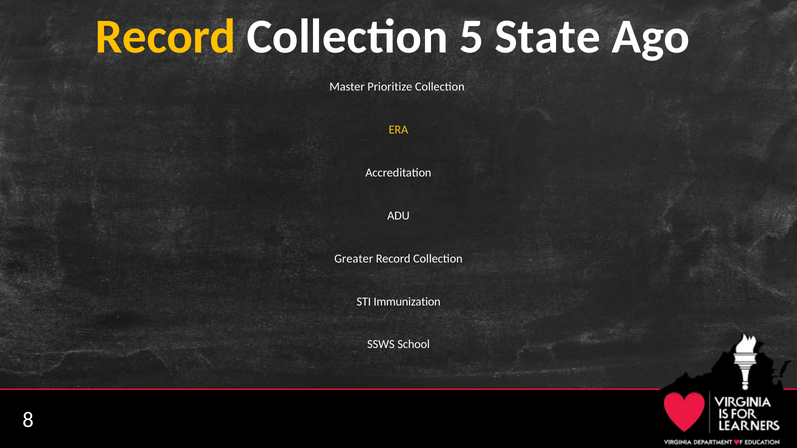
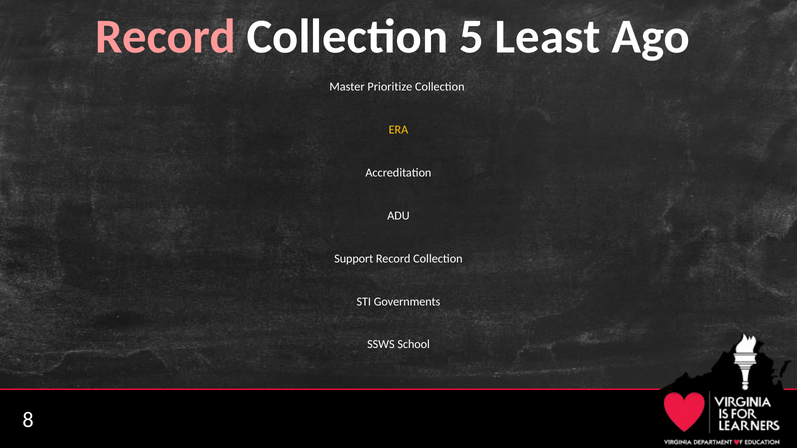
Record at (165, 37) colour: yellow -> pink
State: State -> Least
Greater: Greater -> Support
Immunization: Immunization -> Governments
